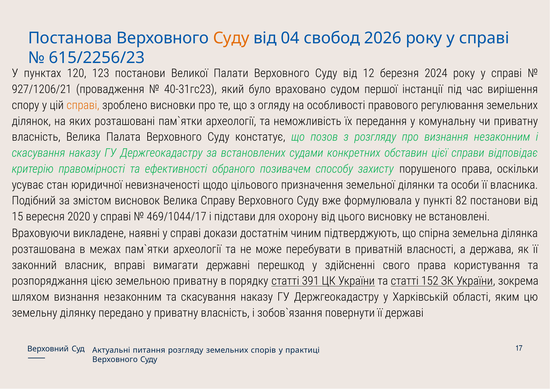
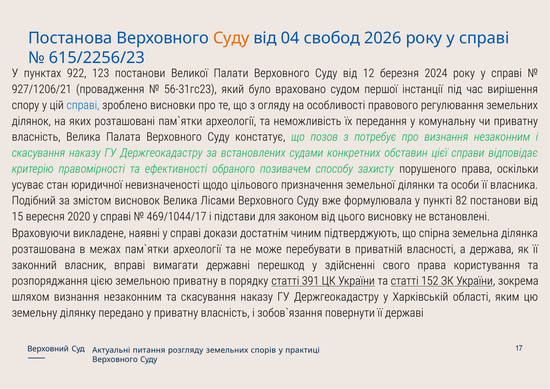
120: 120 -> 922
40-31гс23: 40-31гс23 -> 56-31гс23
справі at (83, 105) colour: orange -> blue
з розгляду: розгляду -> потребує
Справу: Справу -> Лісами
охорону: охорону -> законом
